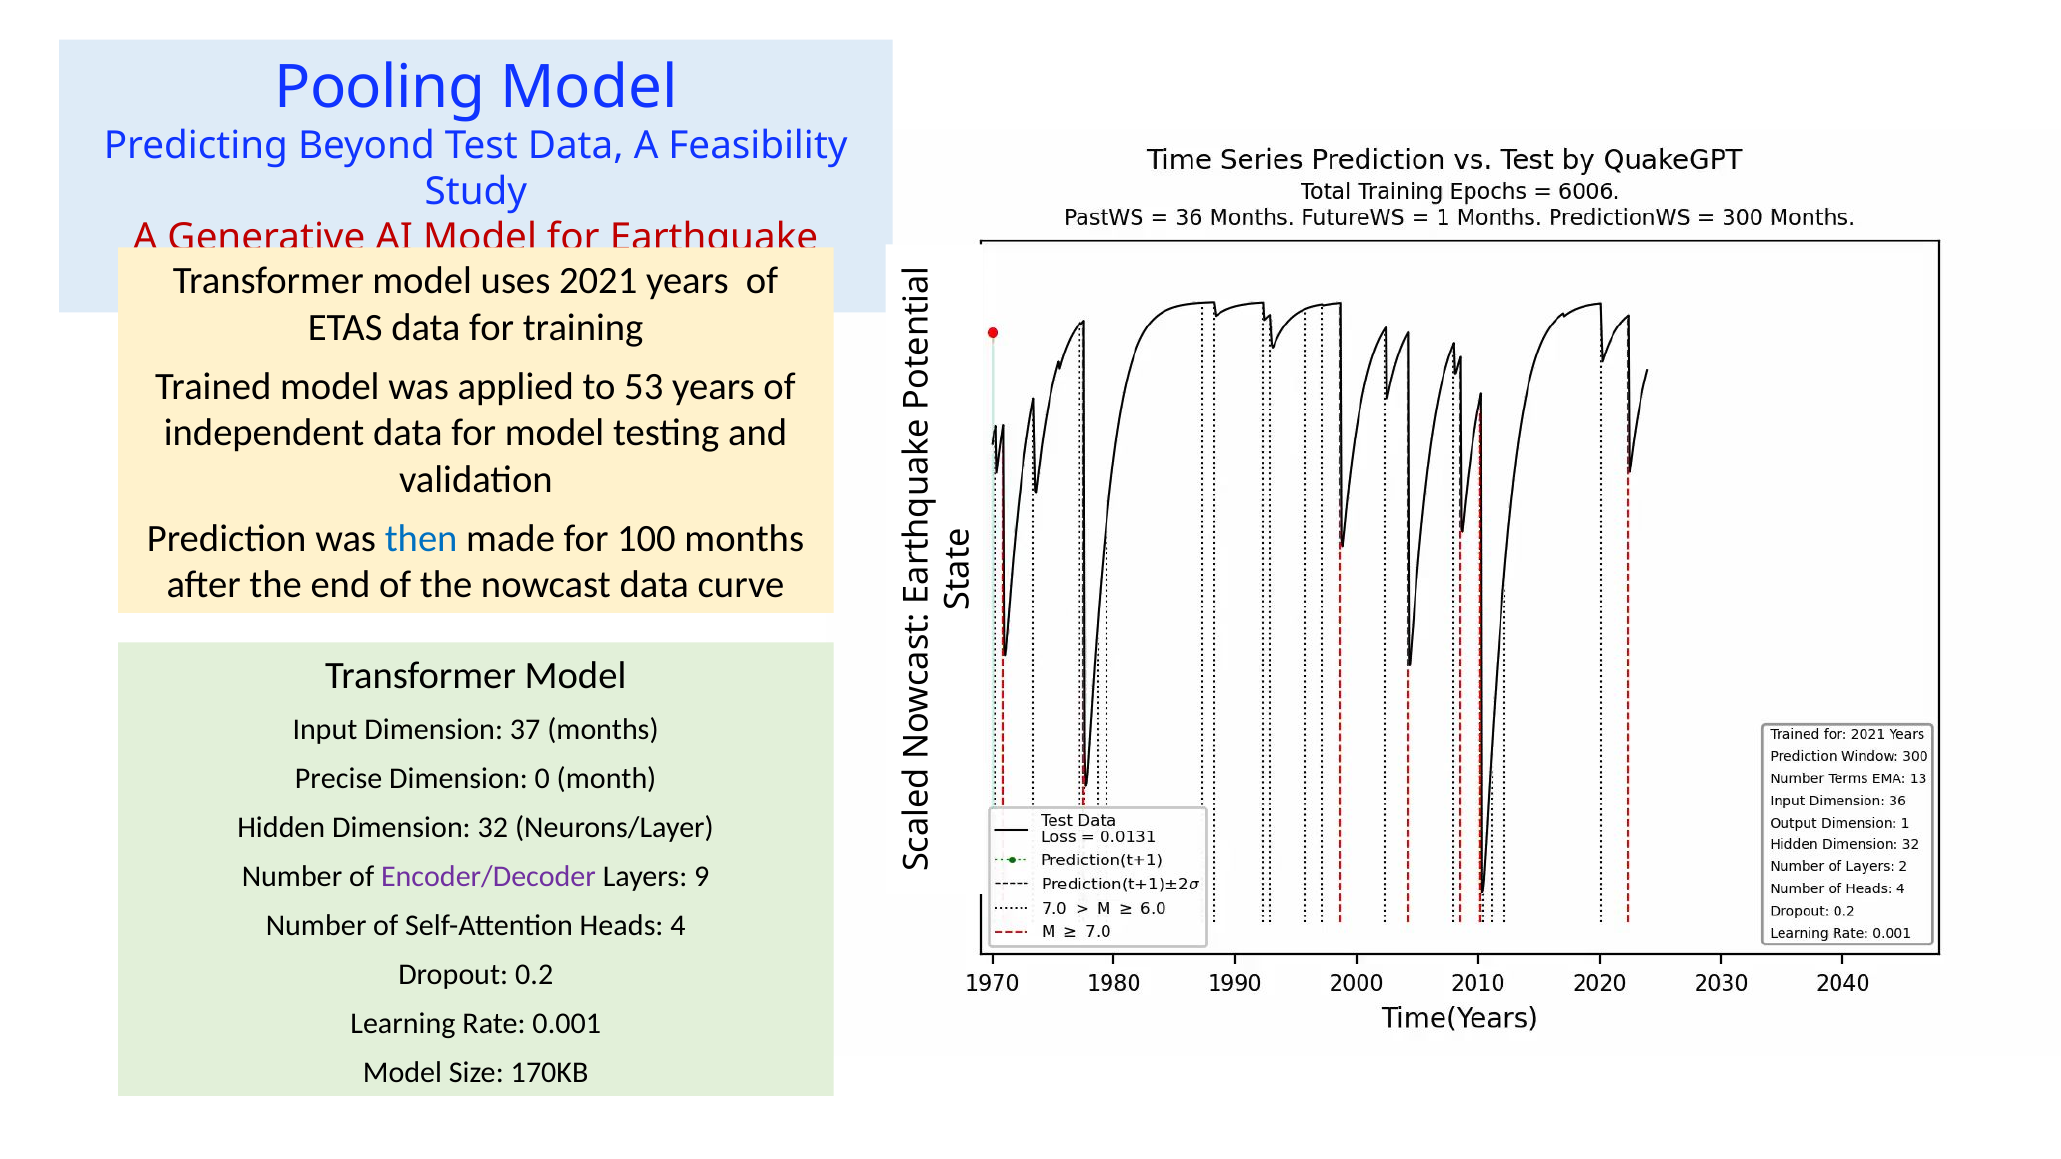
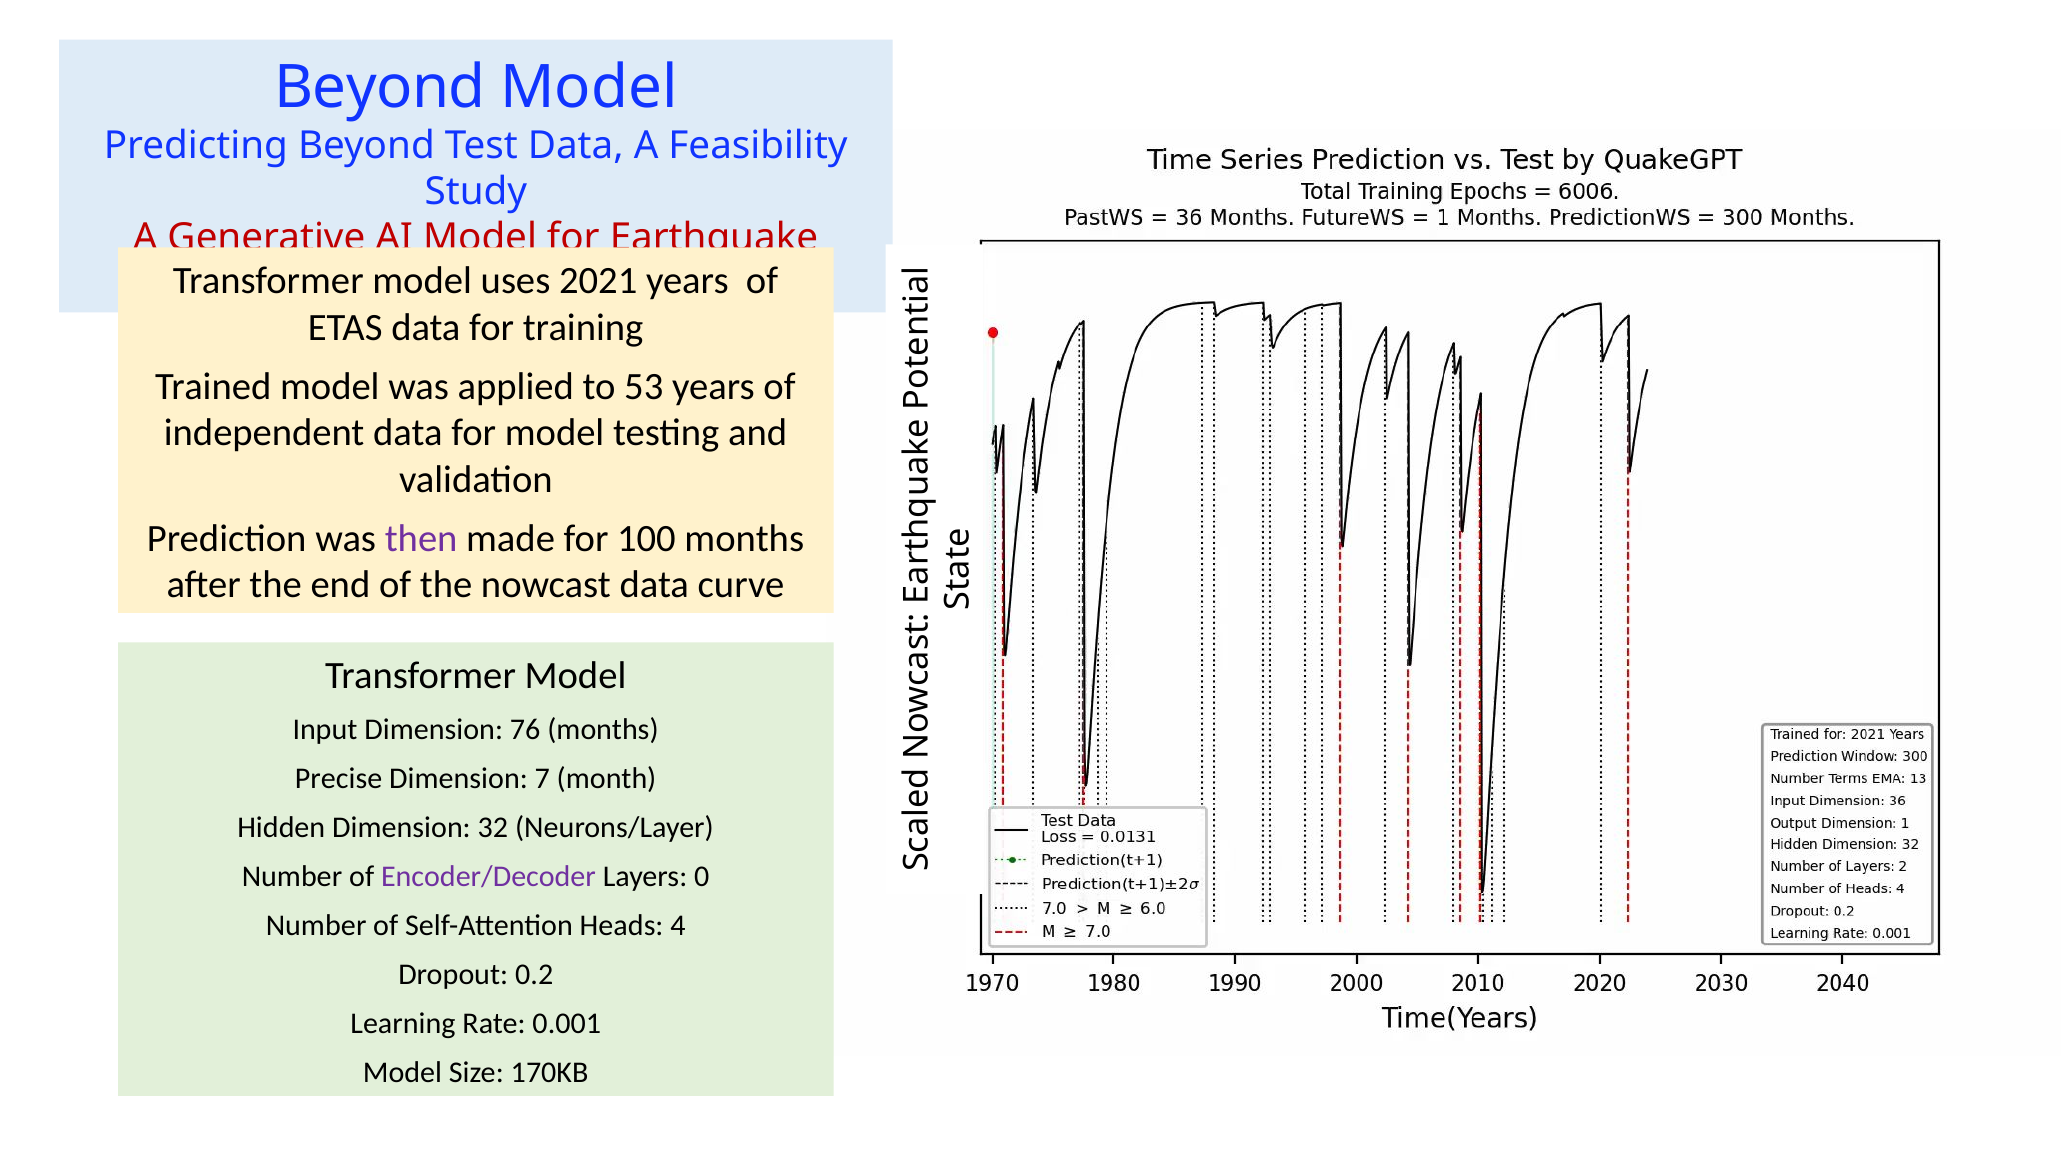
Pooling at (380, 88): Pooling -> Beyond
then colour: blue -> purple
37: 37 -> 76
0: 0 -> 7
9: 9 -> 0
